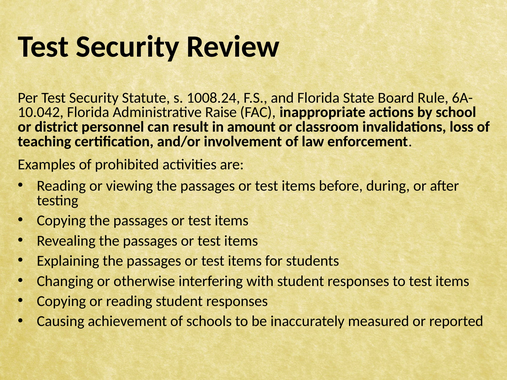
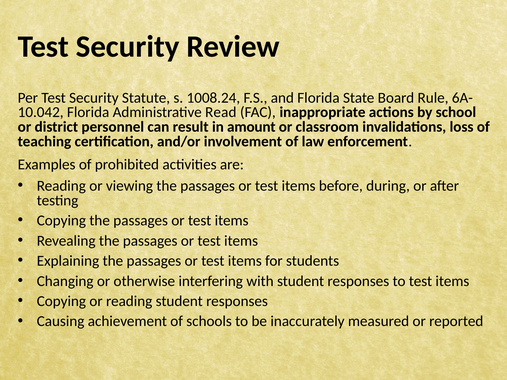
Raise: Raise -> Read
